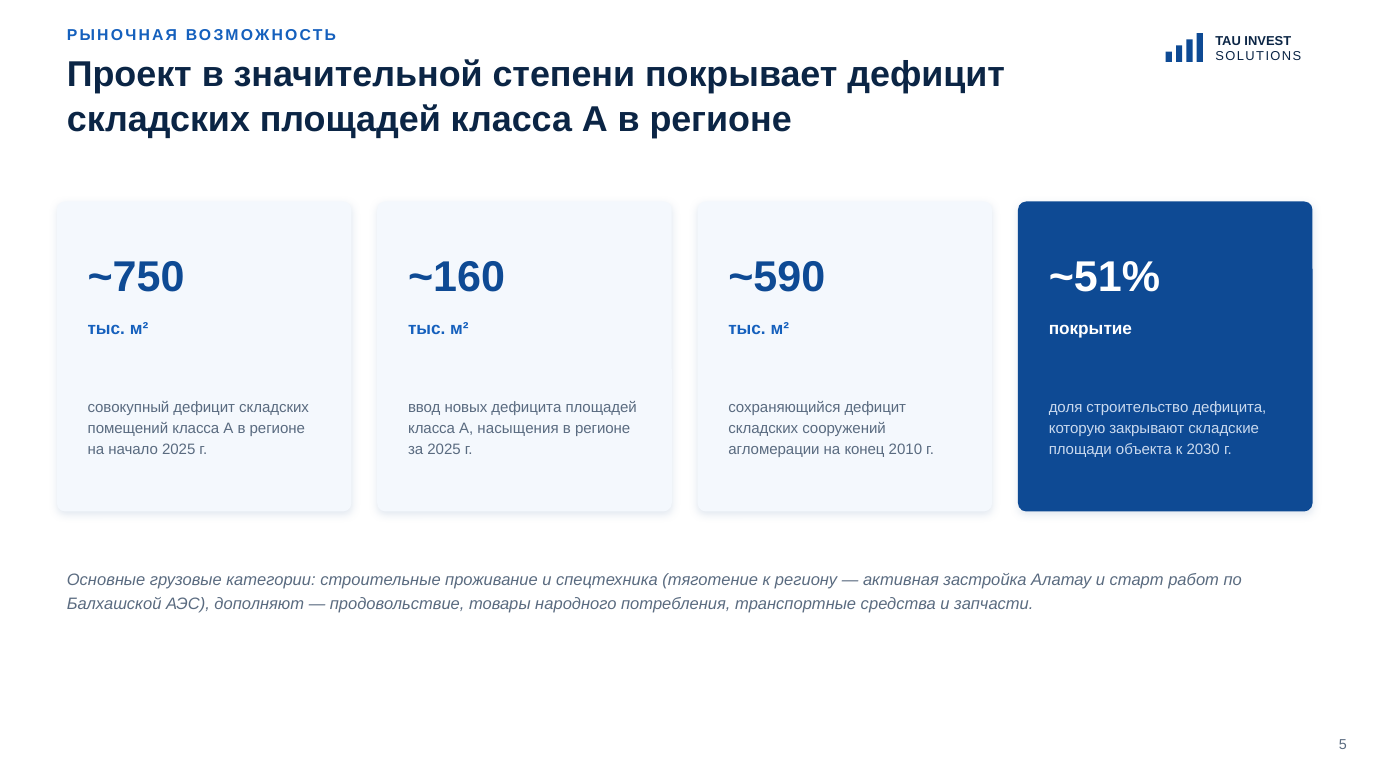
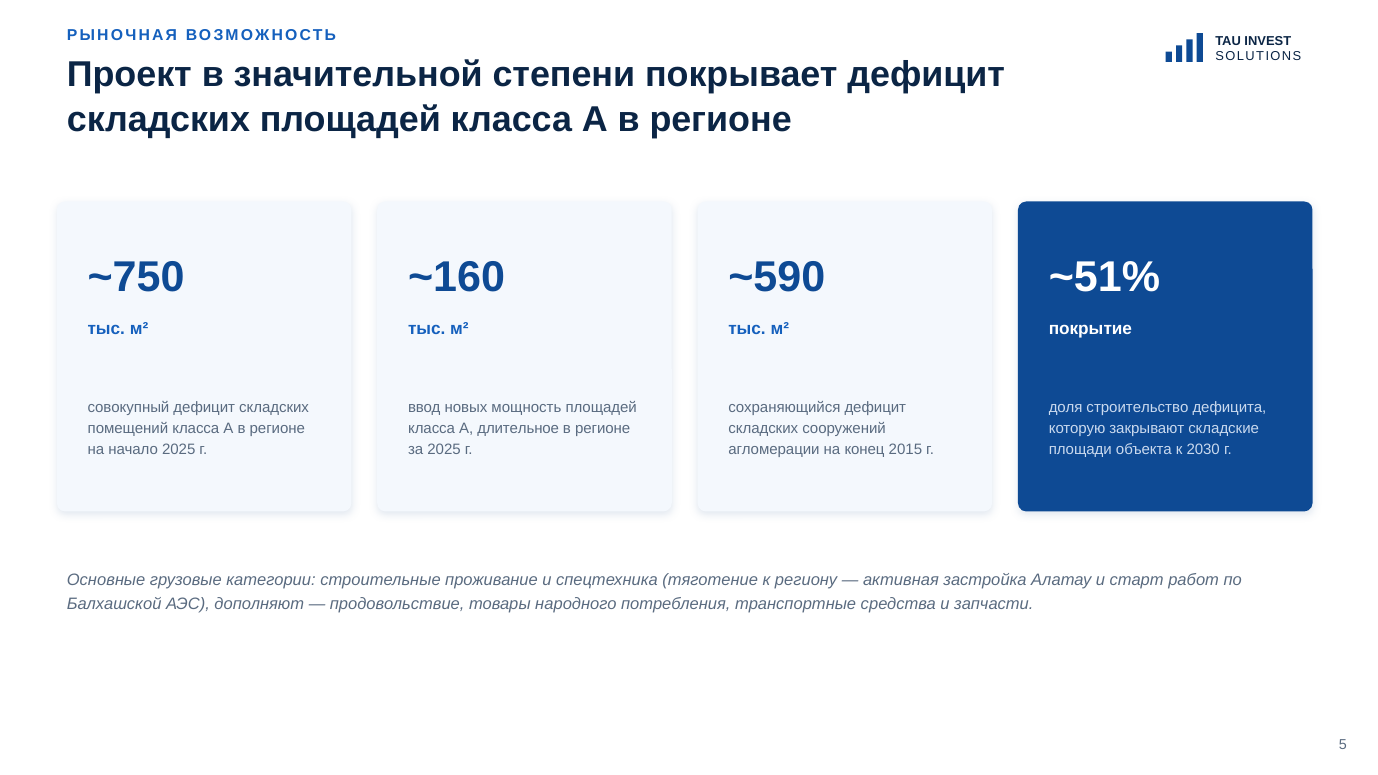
новых дефицита: дефицита -> мощность
насыщения: насыщения -> длительное
2010: 2010 -> 2015
